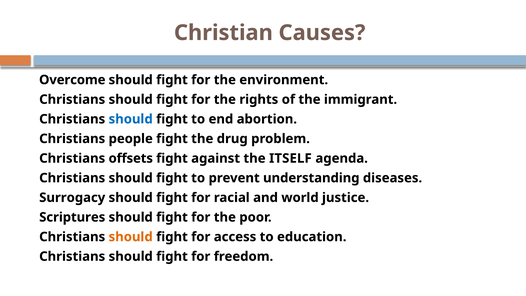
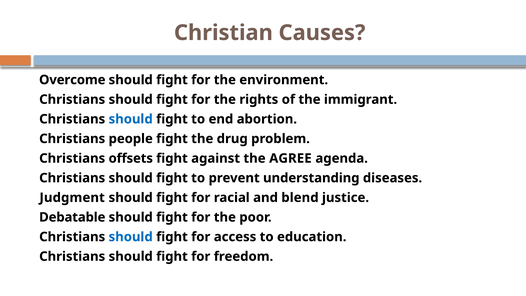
ITSELF: ITSELF -> AGREE
Surrogacy: Surrogacy -> Judgment
world: world -> blend
Scriptures: Scriptures -> Debatable
should at (131, 237) colour: orange -> blue
